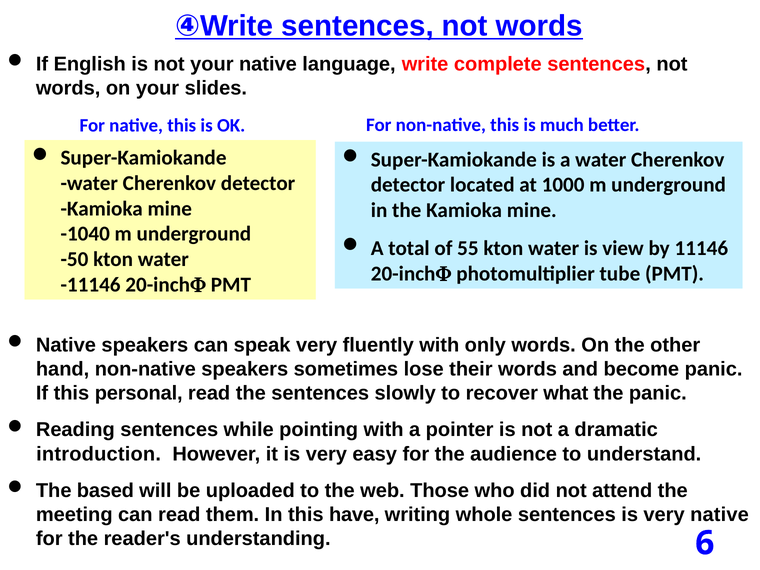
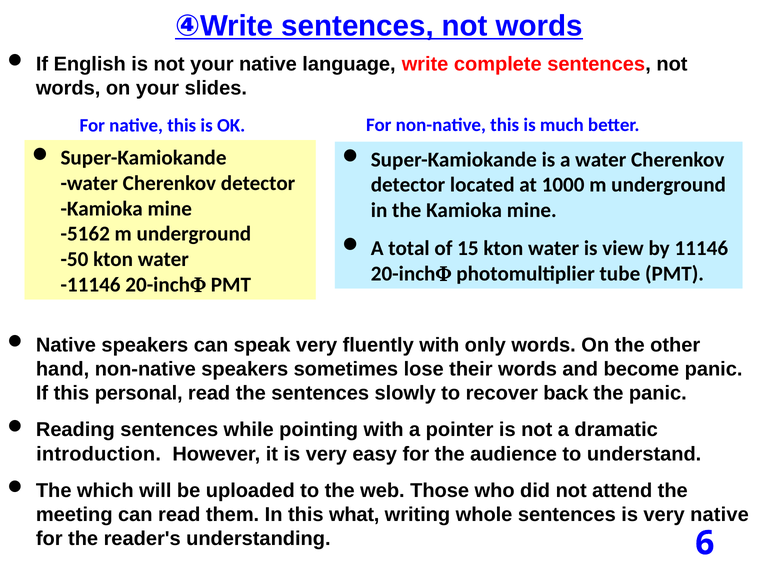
-1040: -1040 -> -5162
55: 55 -> 15
what: what -> back
based: based -> which
have: have -> what
